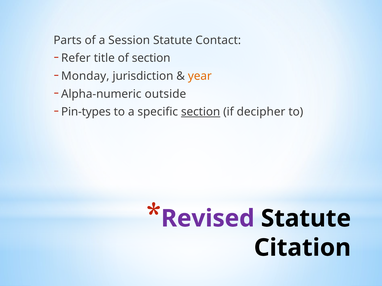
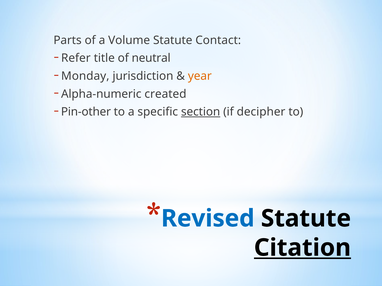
Session: Session -> Volume
of section: section -> neutral
outside: outside -> created
Pin-types: Pin-types -> Pin-other
Revised colour: purple -> blue
Citation underline: none -> present
